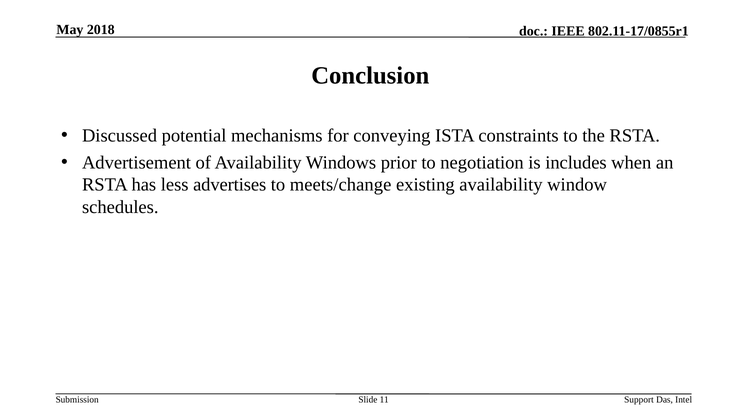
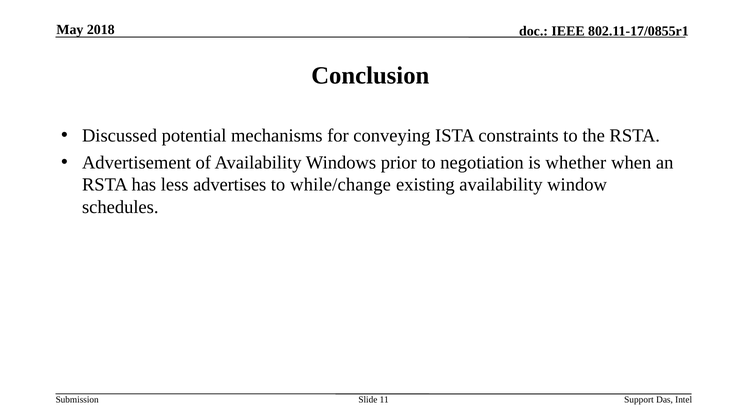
includes: includes -> whether
meets/change: meets/change -> while/change
